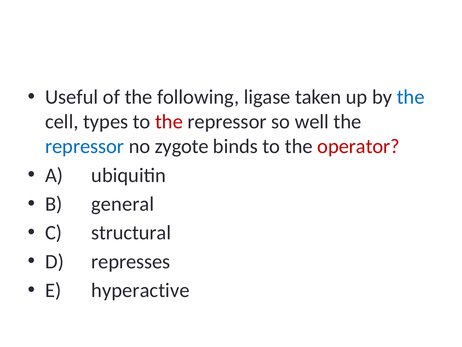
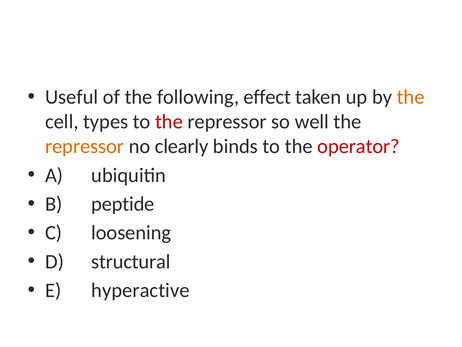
ligase: ligase -> effect
the at (411, 97) colour: blue -> orange
repressor at (85, 146) colour: blue -> orange
zygote: zygote -> clearly
general: general -> peptide
structural: structural -> loosening
represses: represses -> structural
